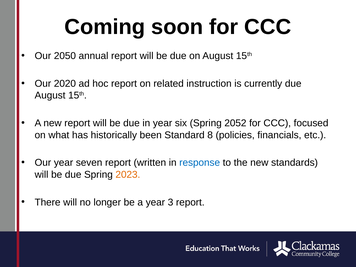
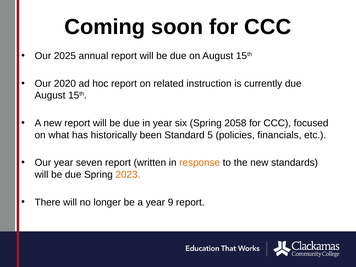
2050: 2050 -> 2025
2052: 2052 -> 2058
8: 8 -> 5
response colour: blue -> orange
3: 3 -> 9
